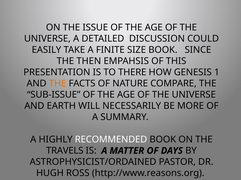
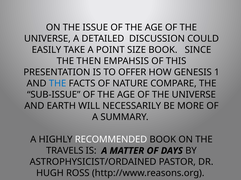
FINITE: FINITE -> POINT
THERE: THERE -> OFFER
THE at (58, 84) colour: orange -> blue
